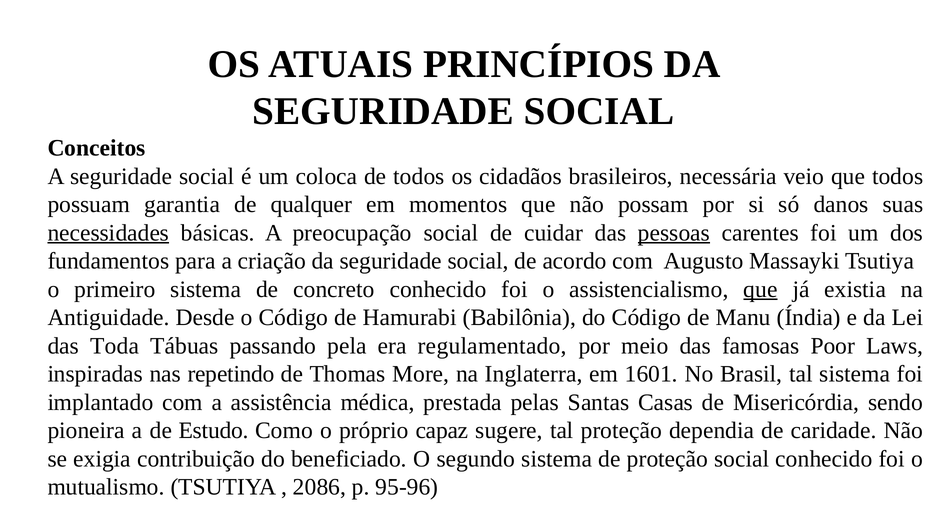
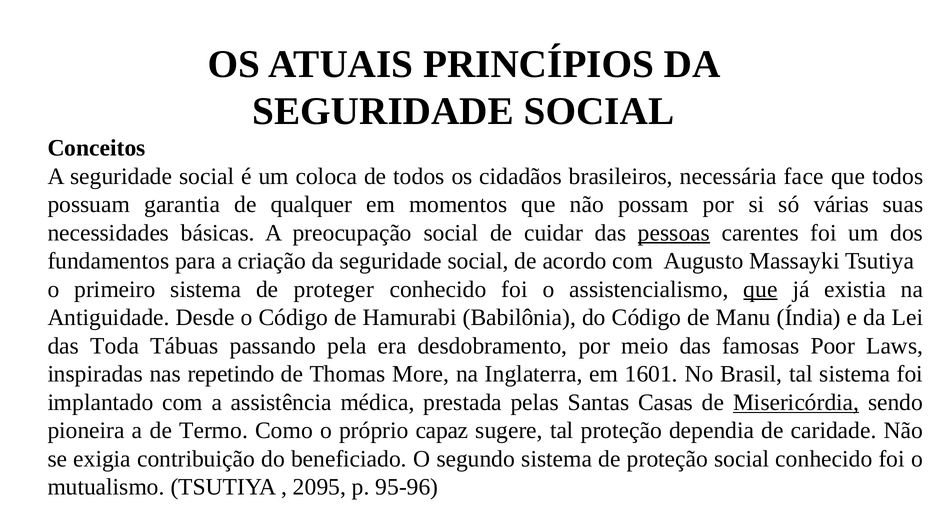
veio: veio -> face
danos: danos -> várias
necessidades underline: present -> none
concreto: concreto -> proteger
regulamentado: regulamentado -> desdobramento
Misericórdia underline: none -> present
Estudo: Estudo -> Termo
2086: 2086 -> 2095
